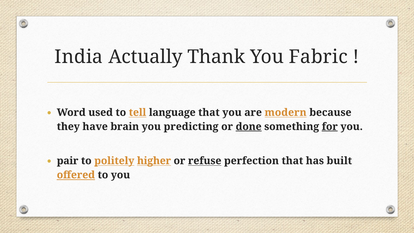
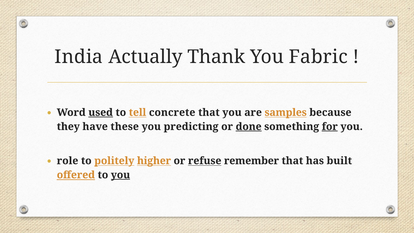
used underline: none -> present
language: language -> concrete
modern: modern -> samples
brain: brain -> these
pair: pair -> role
perfection: perfection -> remember
you at (121, 175) underline: none -> present
